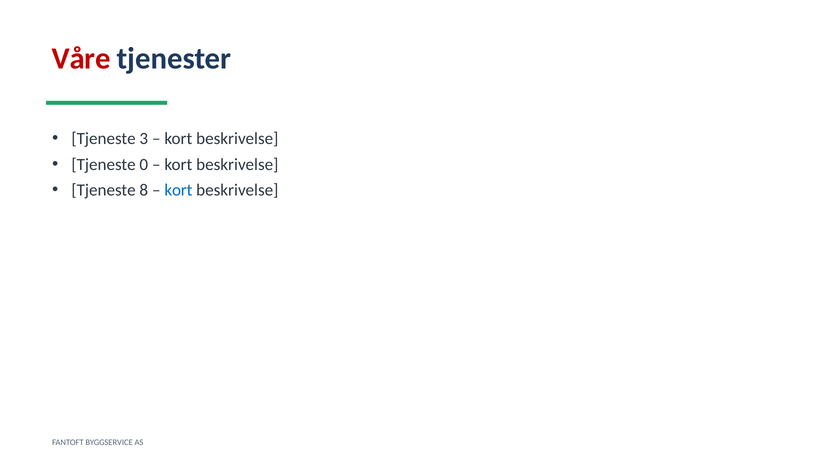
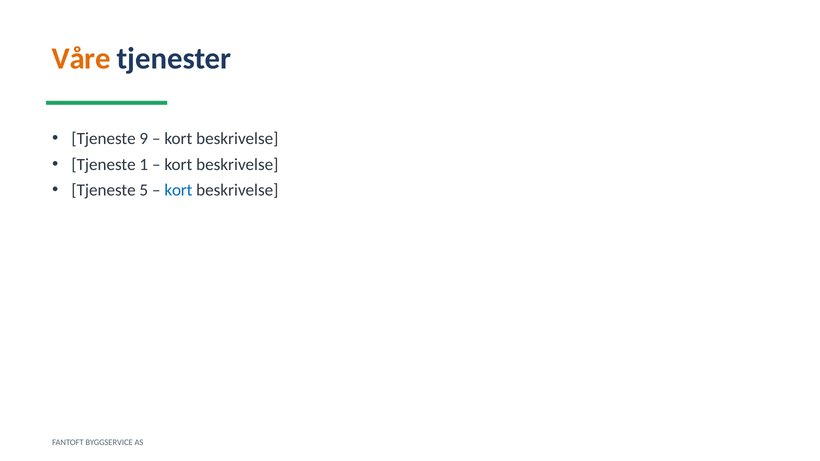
Våre colour: red -> orange
3: 3 -> 9
0: 0 -> 1
8: 8 -> 5
